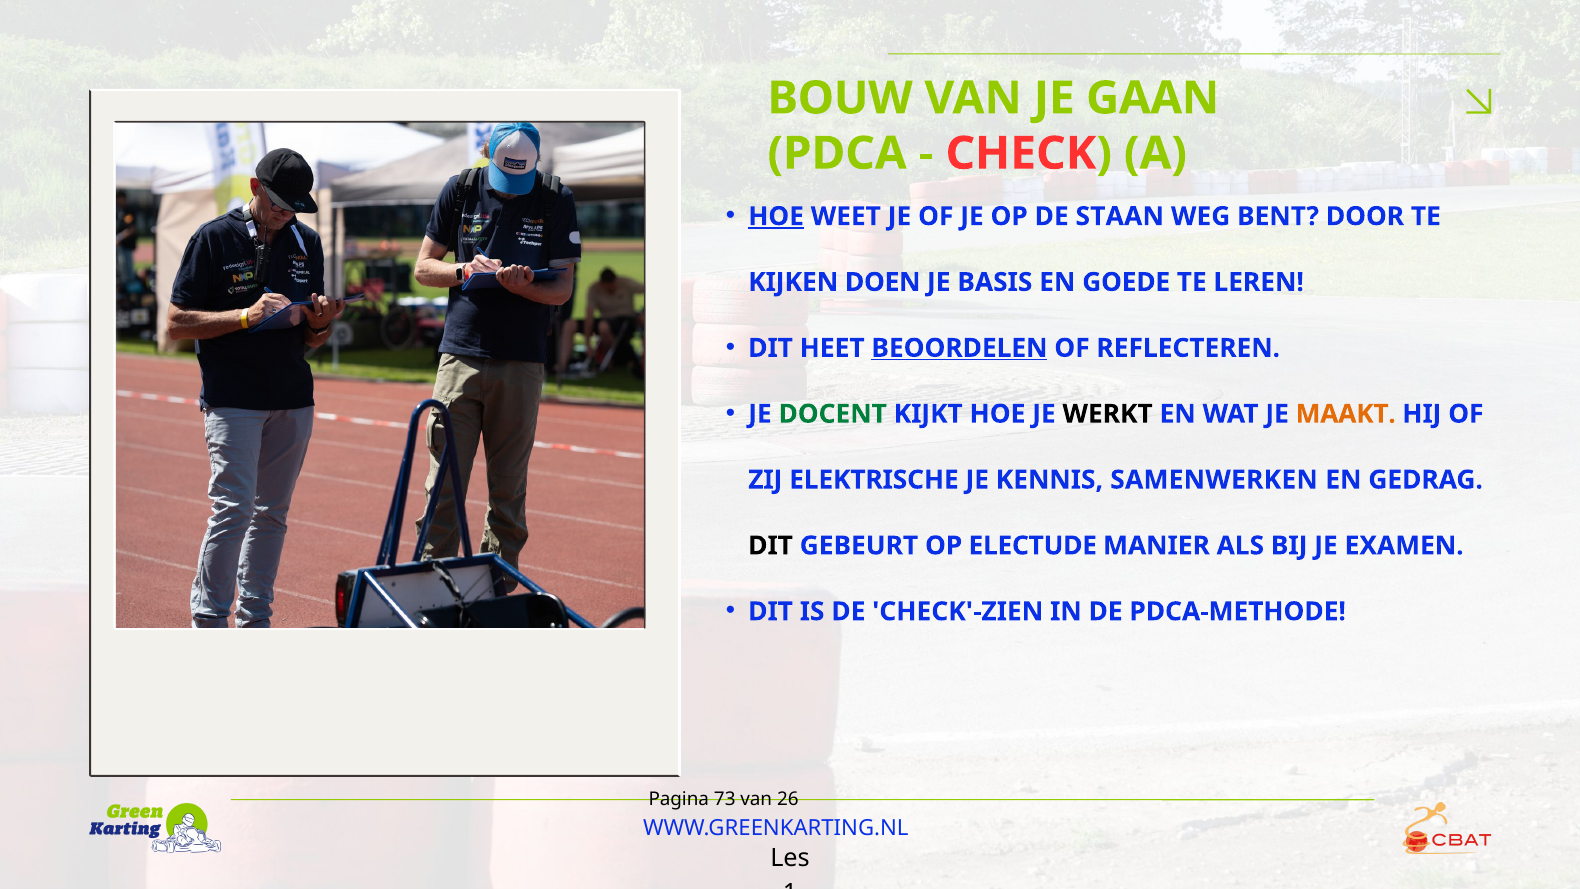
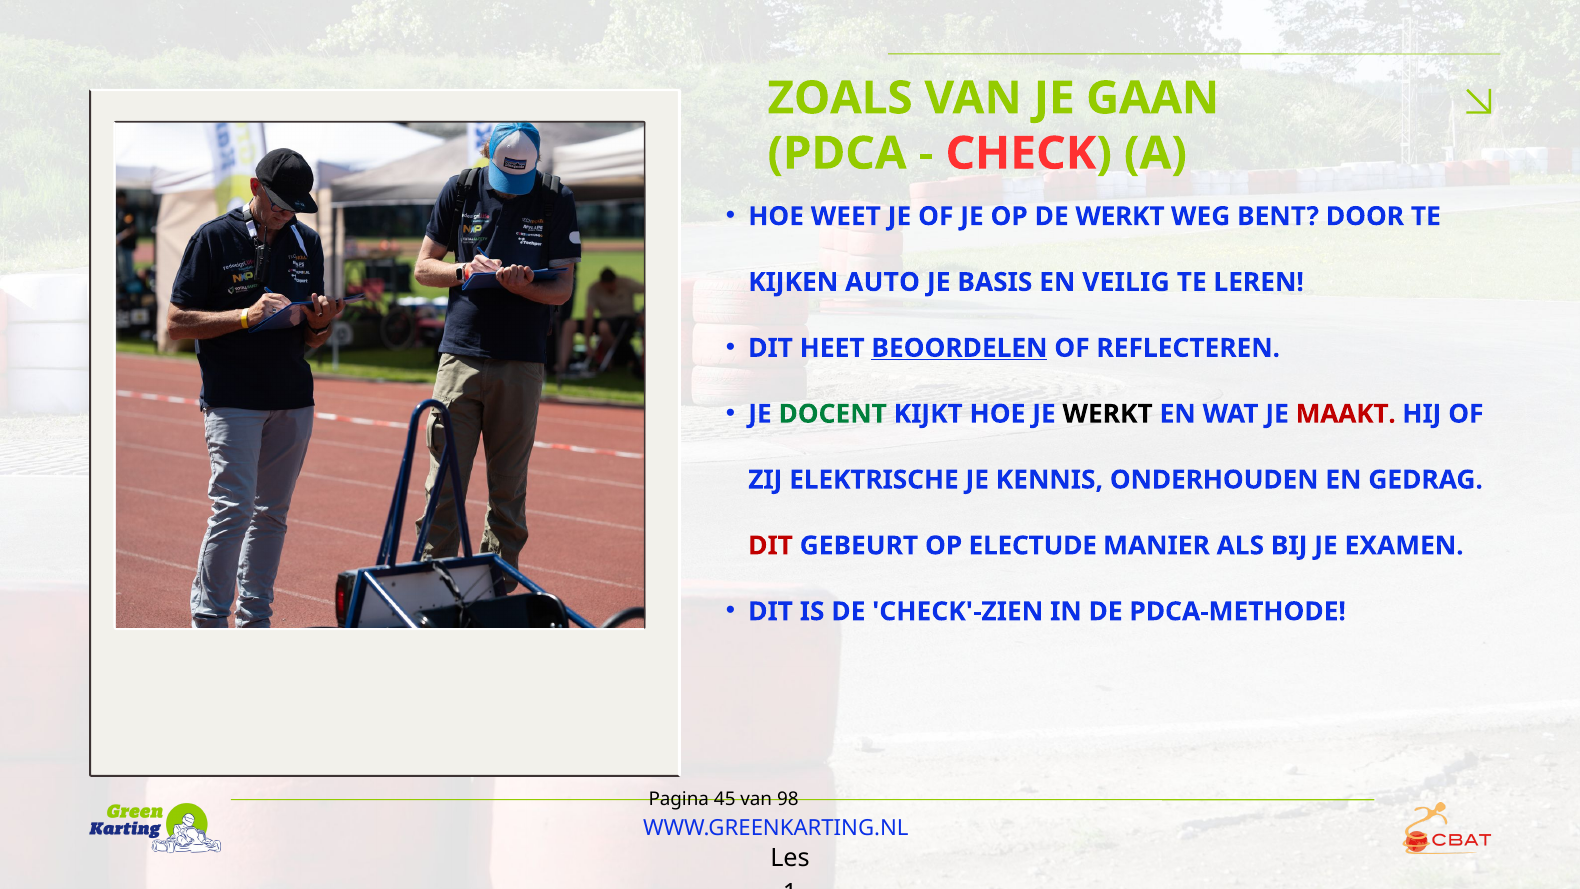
BOUW: BOUW -> ZOALS
HOE at (776, 216) underline: present -> none
DE STAAN: STAAN -> WERKT
DOEN: DOEN -> AUTO
GOEDE: GOEDE -> VEILIG
MAAKT colour: orange -> red
SAMENWERKEN: SAMENWERKEN -> ONDERHOUDEN
DIT at (771, 546) colour: black -> red
73: 73 -> 45
26: 26 -> 98
